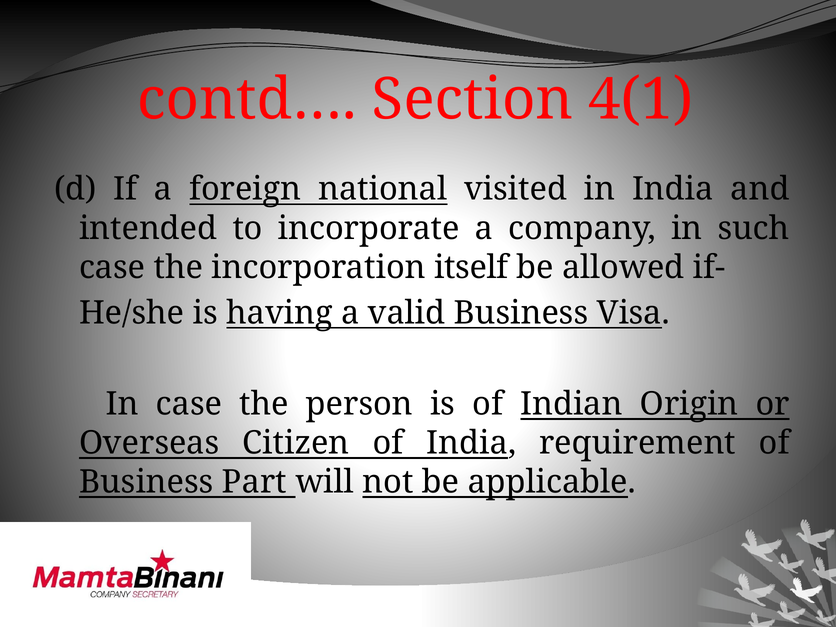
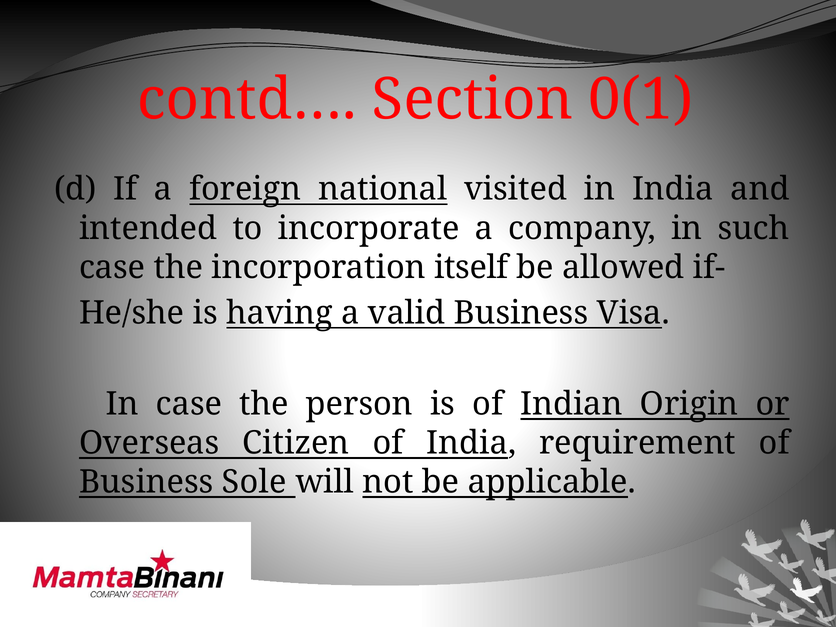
4(1: 4(1 -> 0(1
Part: Part -> Sole
